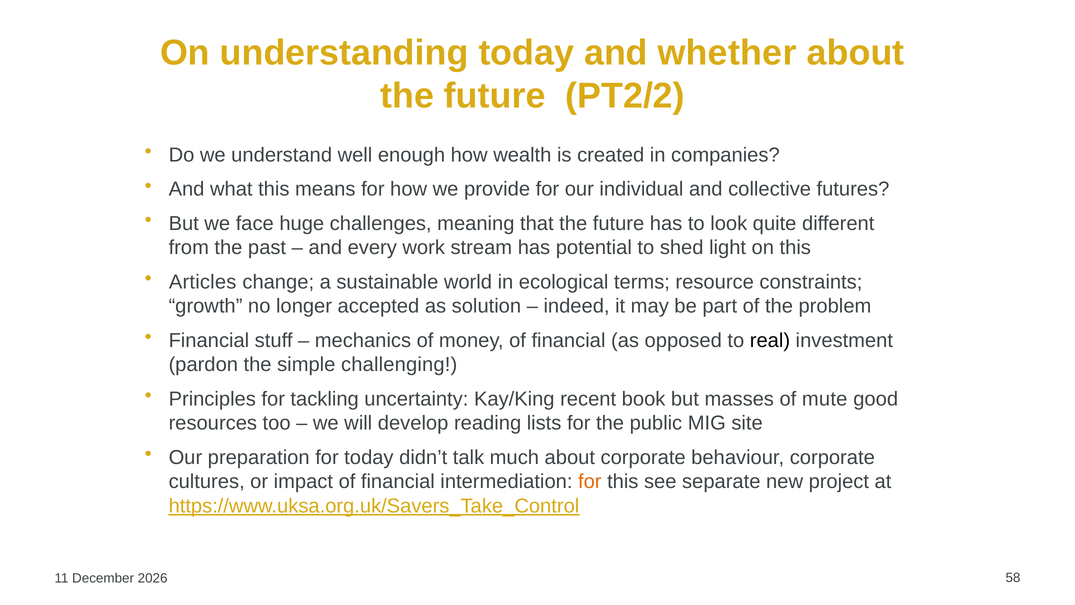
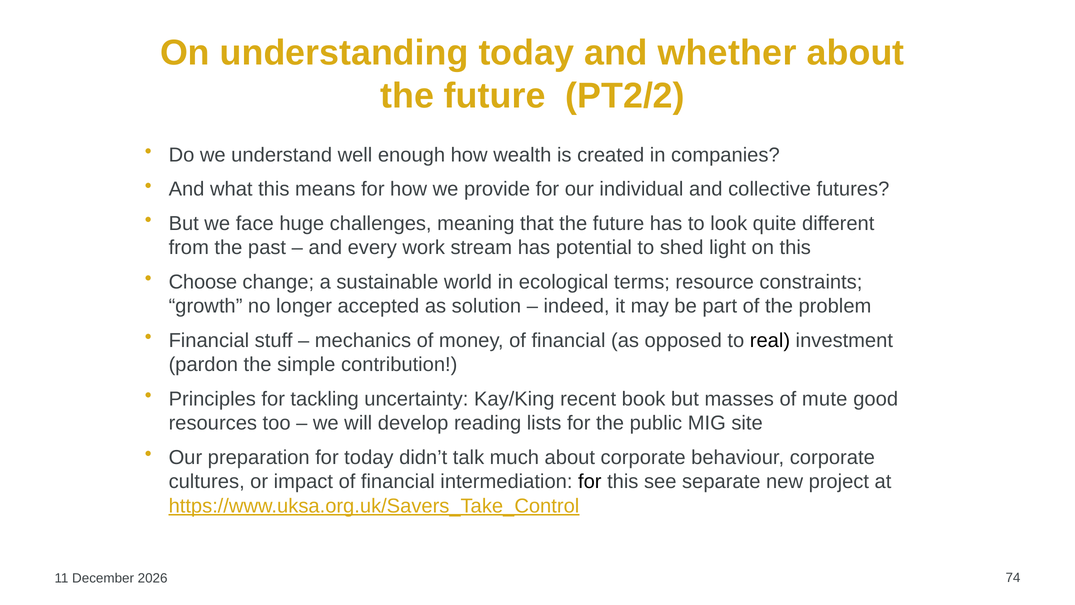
Articles: Articles -> Choose
challenging: challenging -> contribution
for at (590, 481) colour: orange -> black
58: 58 -> 74
